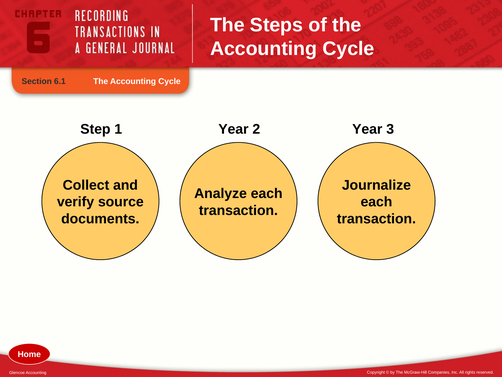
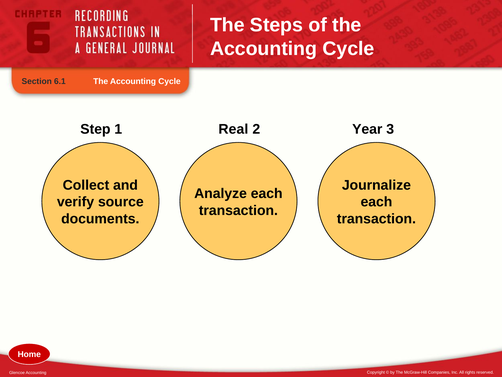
1 Year: Year -> Real
